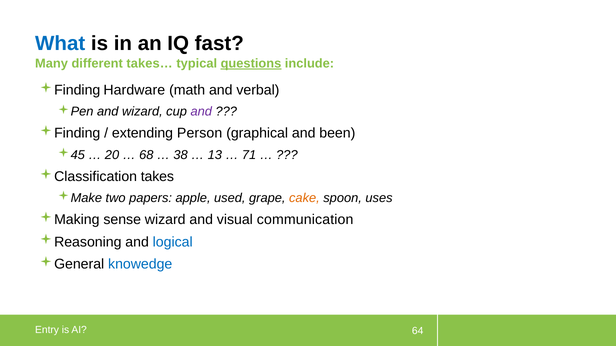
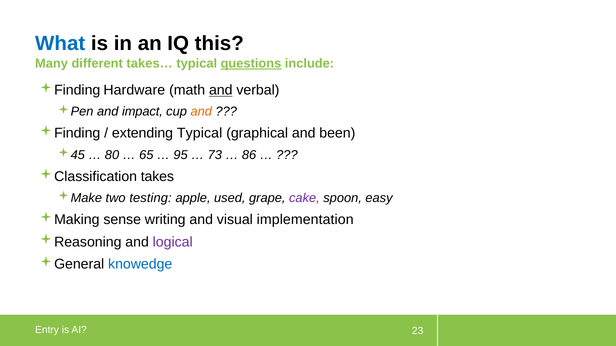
fast: fast -> this
and at (221, 90) underline: none -> present
and wizard: wizard -> impact
and at (201, 112) colour: purple -> orange
extending Person: Person -> Typical
20: 20 -> 80
68: 68 -> 65
38: 38 -> 95
13: 13 -> 73
71: 71 -> 86
papers: papers -> testing
cake colour: orange -> purple
uses: uses -> easy
sense wizard: wizard -> writing
communication: communication -> implementation
logical colour: blue -> purple
64: 64 -> 23
